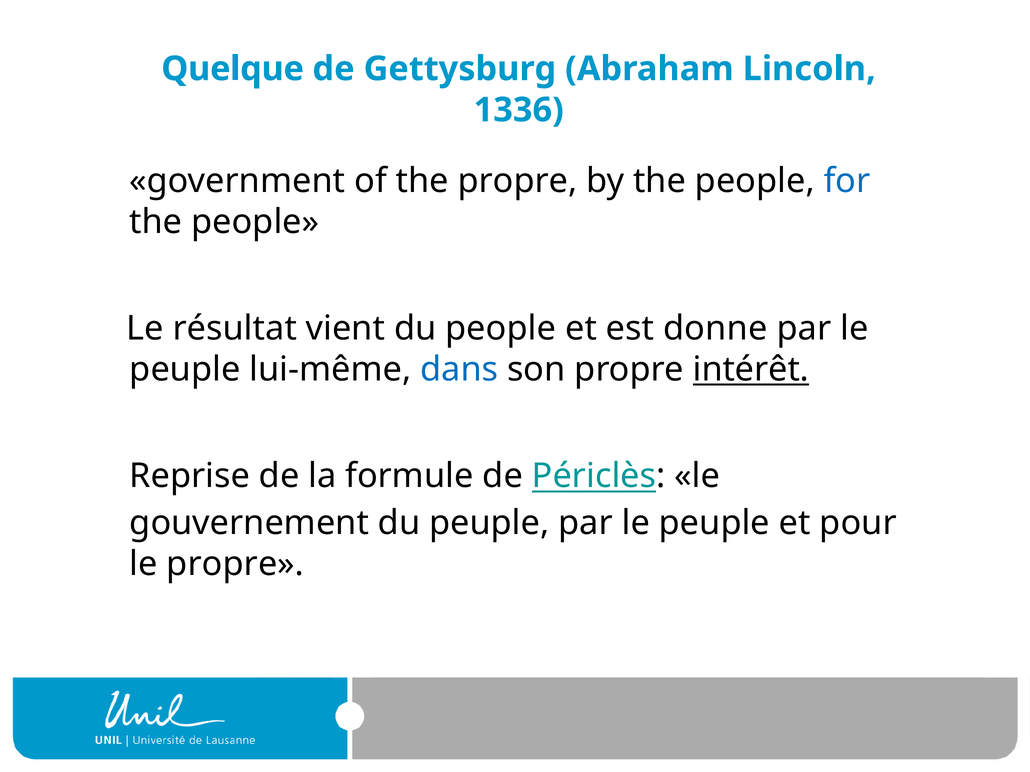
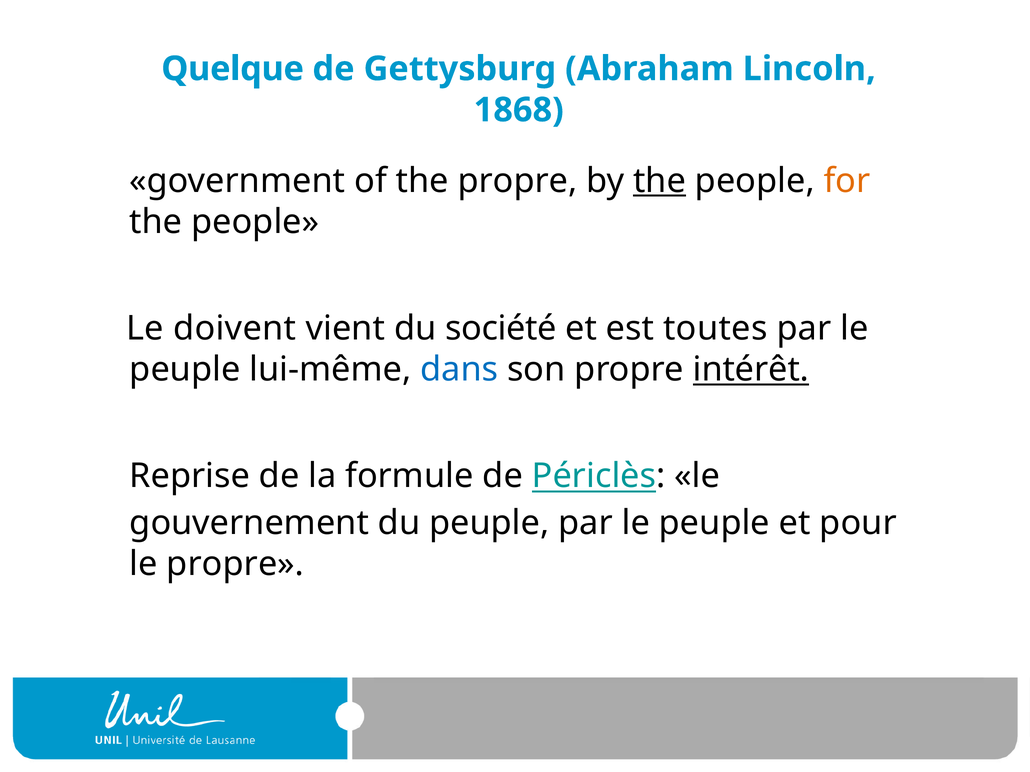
1336: 1336 -> 1868
the at (660, 181) underline: none -> present
for colour: blue -> orange
résultat: résultat -> doivent
du people: people -> société
donne: donne -> toutes
